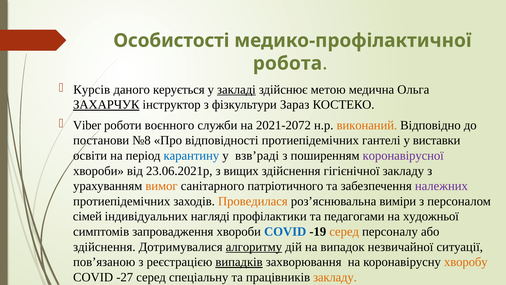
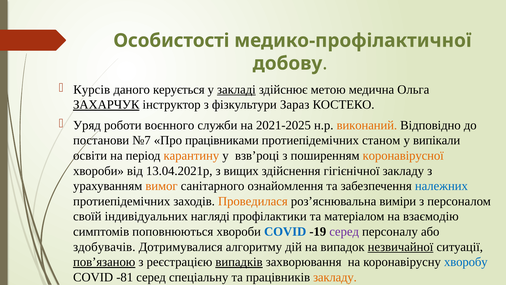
робота: робота -> добову
Viber: Viber -> Уряд
2021-2072: 2021-2072 -> 2021-2025
№8: №8 -> №7
відповідності: відповідності -> працівниками
гантелі: гантелі -> станом
виставки: виставки -> випікали
карантину colour: blue -> orange
взв’раді: взв’раді -> взв’році
коронавірусної colour: purple -> orange
23.06.2021р: 23.06.2021р -> 13.04.2021р
патріотичного: патріотичного -> ознайомлення
належних colour: purple -> blue
сімей: сімей -> своїй
педагогами: педагогами -> матеріалом
художньої: художньої -> взаємодію
запровадження: запровадження -> поповнюються
серед at (344, 231) colour: orange -> purple
здійснення at (104, 247): здійснення -> здобувачів
алгоритму underline: present -> none
незвичайної underline: none -> present
пов’язаною underline: none -> present
хворобу colour: orange -> blue
-27: -27 -> -81
